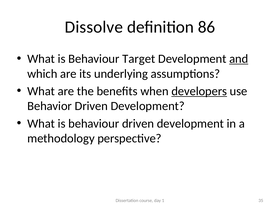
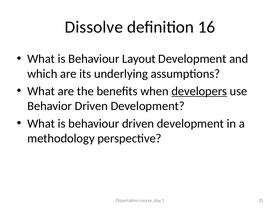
86: 86 -> 16
Target: Target -> Layout
and underline: present -> none
